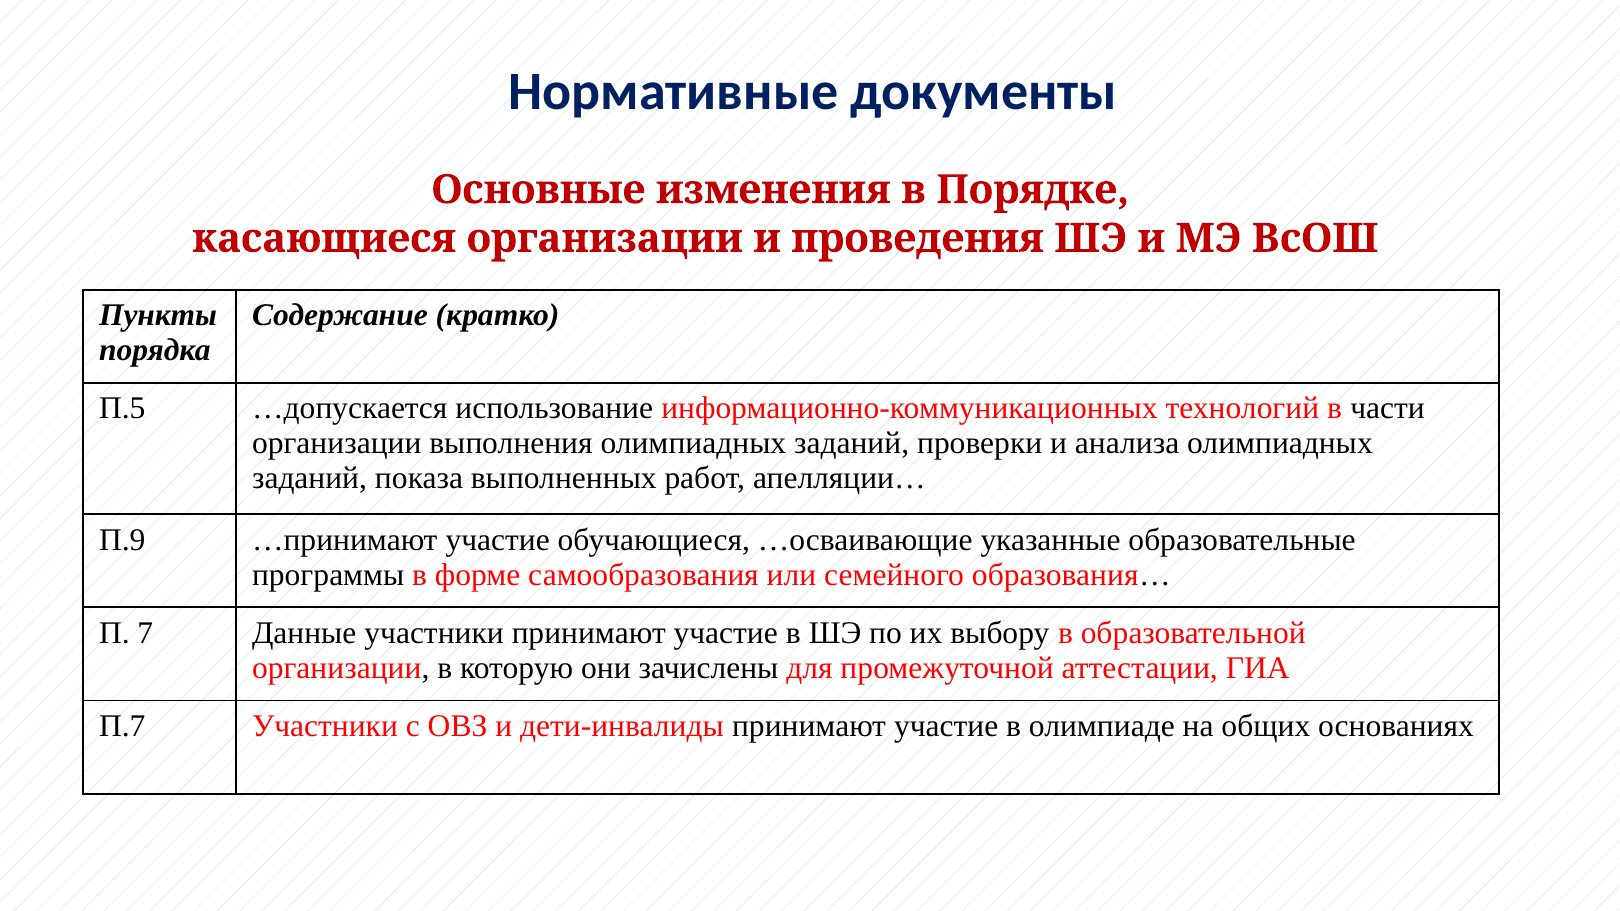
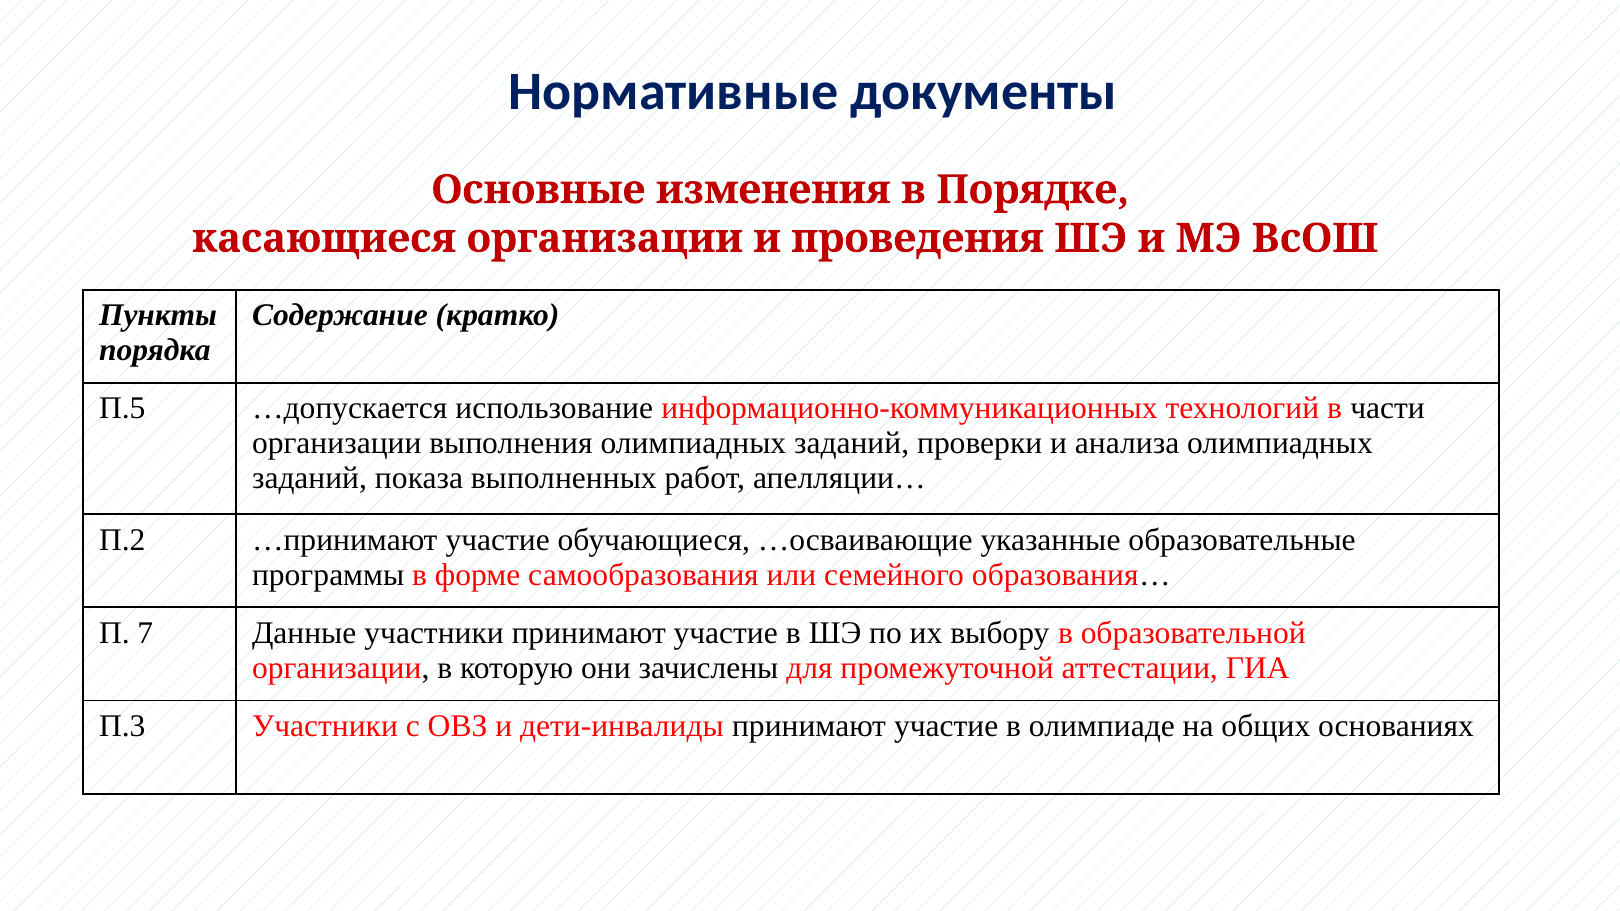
П.9: П.9 -> П.2
П.7: П.7 -> П.3
